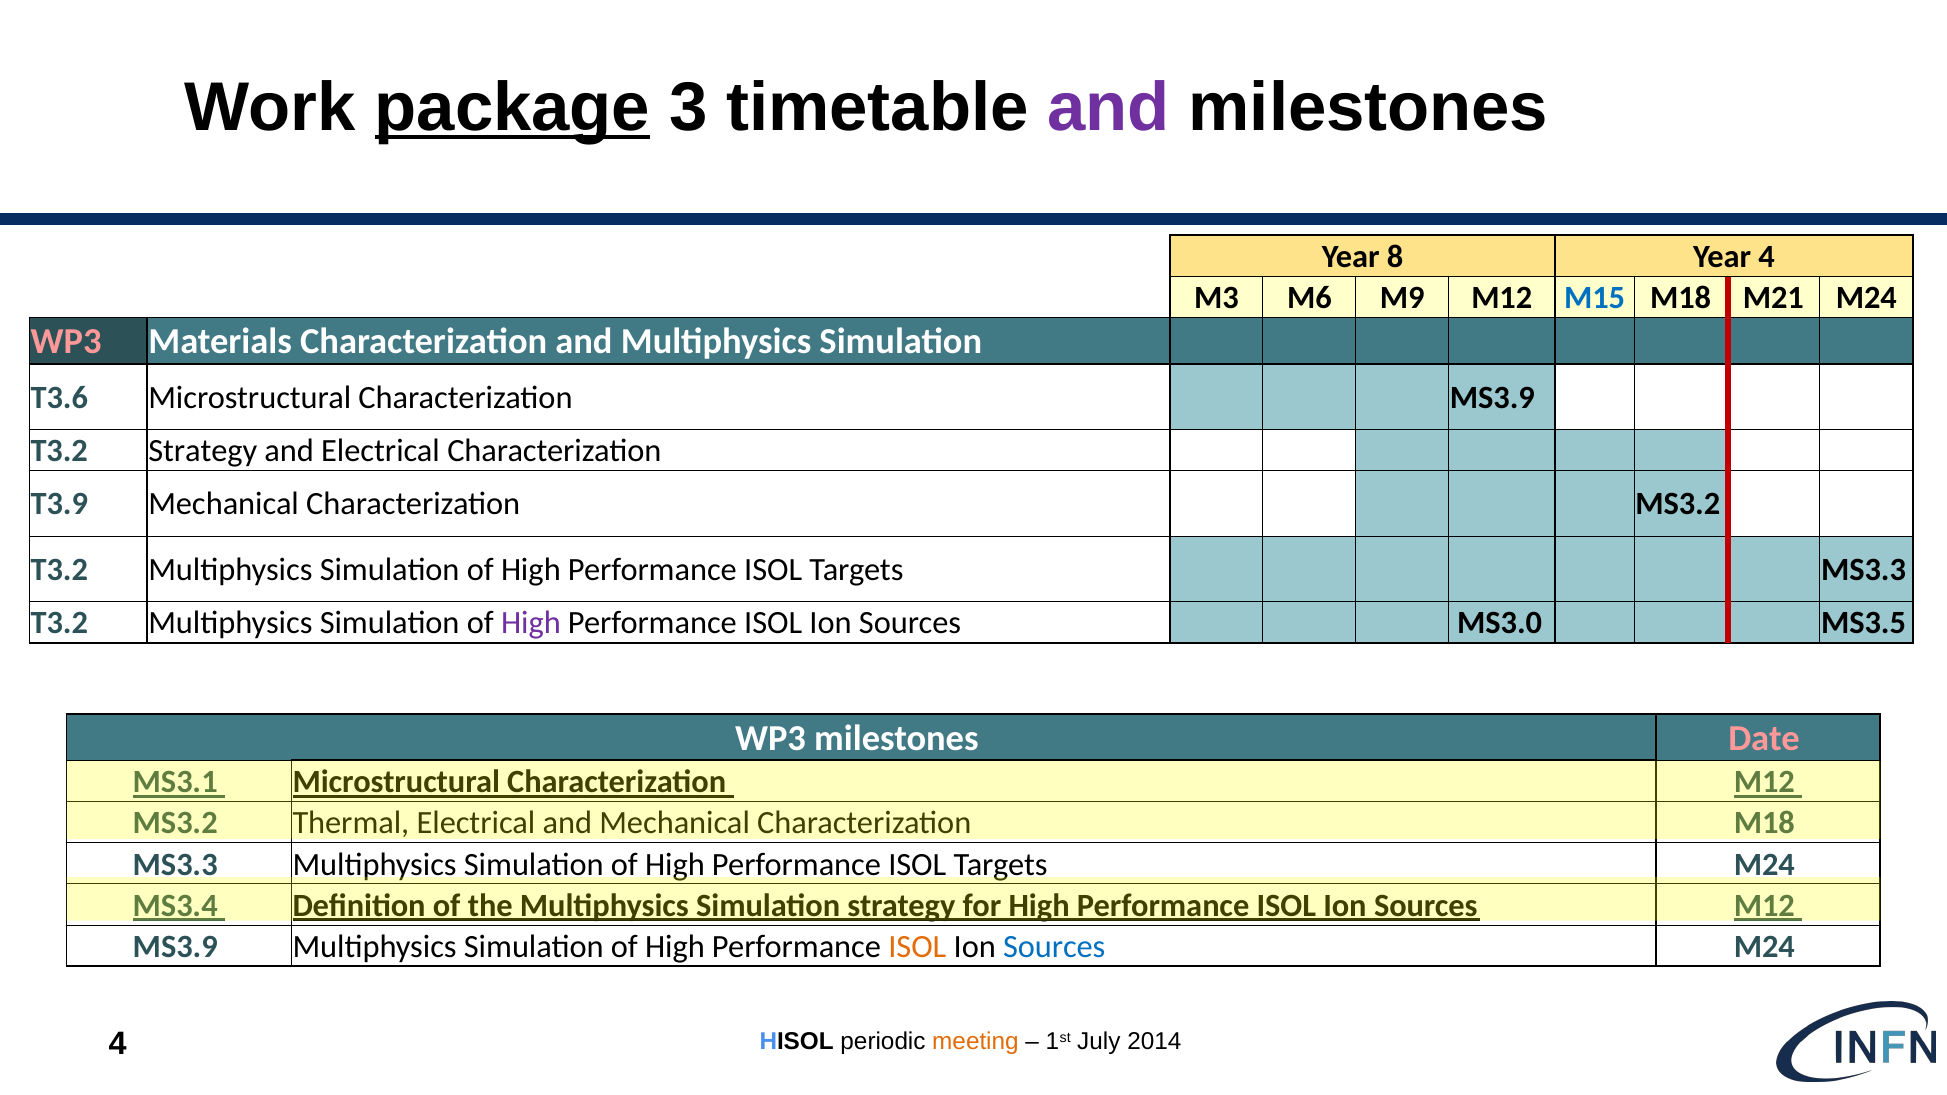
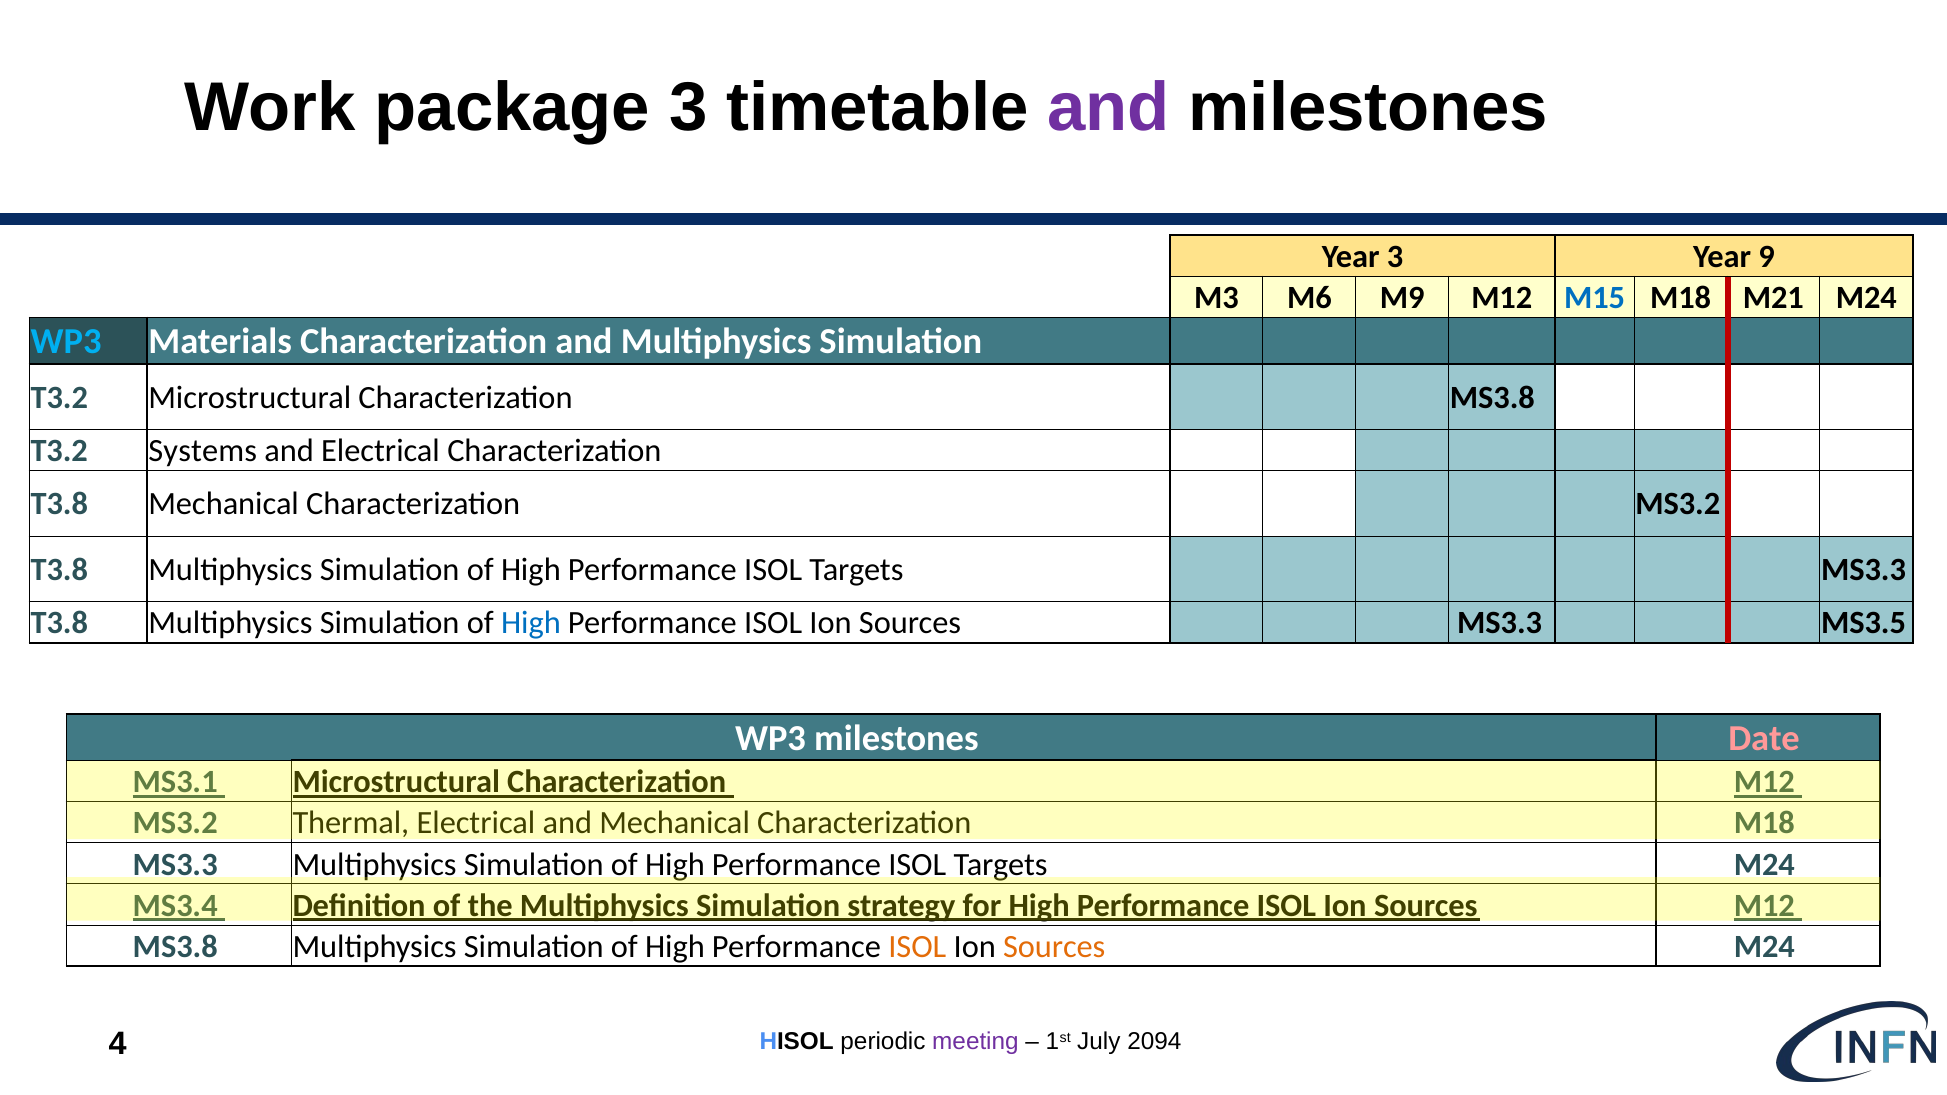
package underline: present -> none
Year 8: 8 -> 3
Year 4: 4 -> 9
WP3 at (66, 342) colour: pink -> light blue
T3.6 at (59, 398): T3.6 -> T3.2
Characterization MS3.9: MS3.9 -> MS3.8
T3.2 Strategy: Strategy -> Systems
T3.9 at (59, 504): T3.9 -> T3.8
T3.2 at (59, 570): T3.2 -> T3.8
T3.2 at (59, 623): T3.2 -> T3.8
High at (531, 623) colour: purple -> blue
Sources MS3.0: MS3.0 -> MS3.3
MS3.9 at (175, 947): MS3.9 -> MS3.8
Sources at (1054, 947) colour: blue -> orange
meeting colour: orange -> purple
2014: 2014 -> 2094
